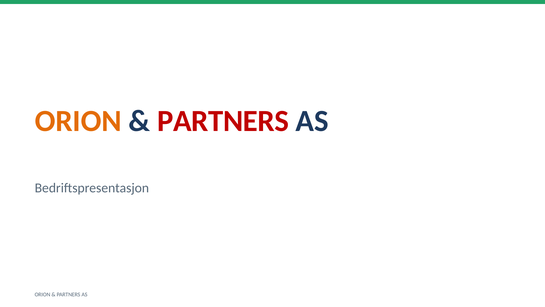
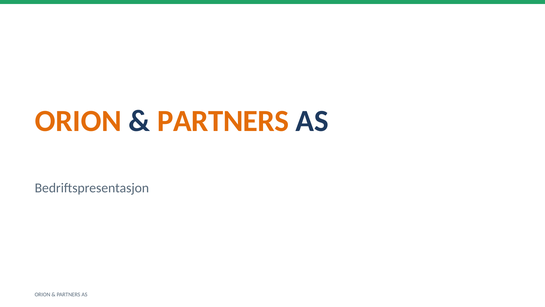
PARTNERS at (223, 121) colour: red -> orange
